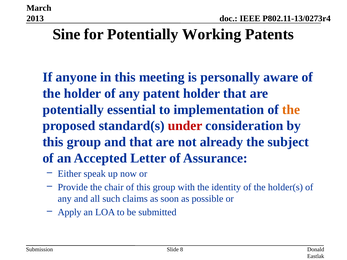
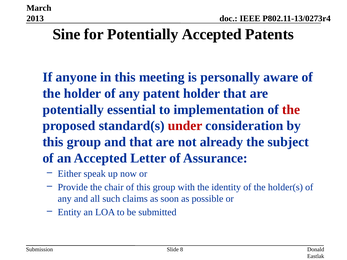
Potentially Working: Working -> Accepted
the at (291, 110) colour: orange -> red
Apply: Apply -> Entity
